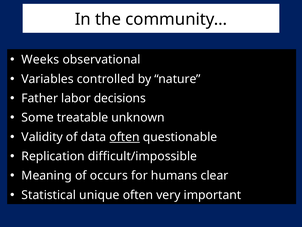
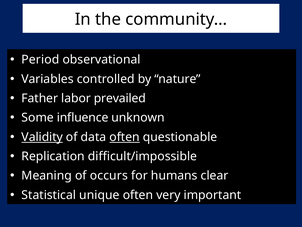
Weeks: Weeks -> Period
decisions: decisions -> prevailed
treatable: treatable -> influence
Validity underline: none -> present
